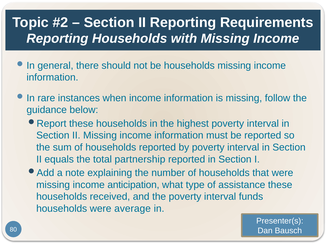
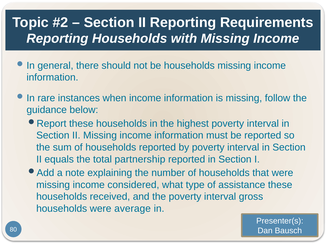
anticipation: anticipation -> considered
funds: funds -> gross
